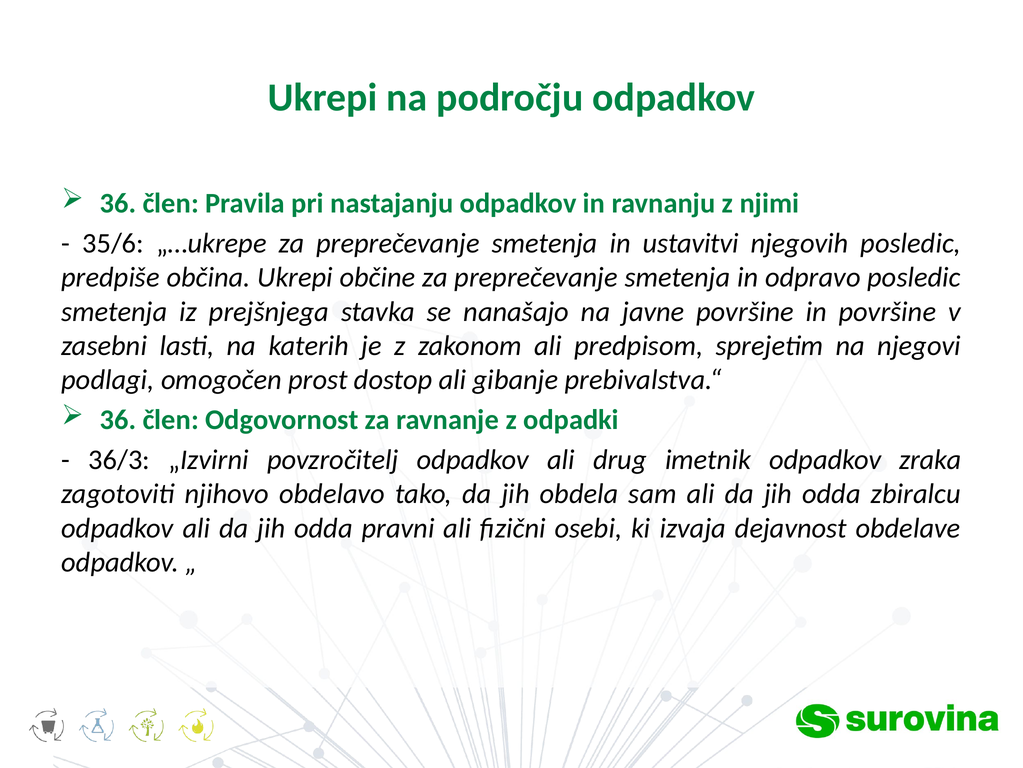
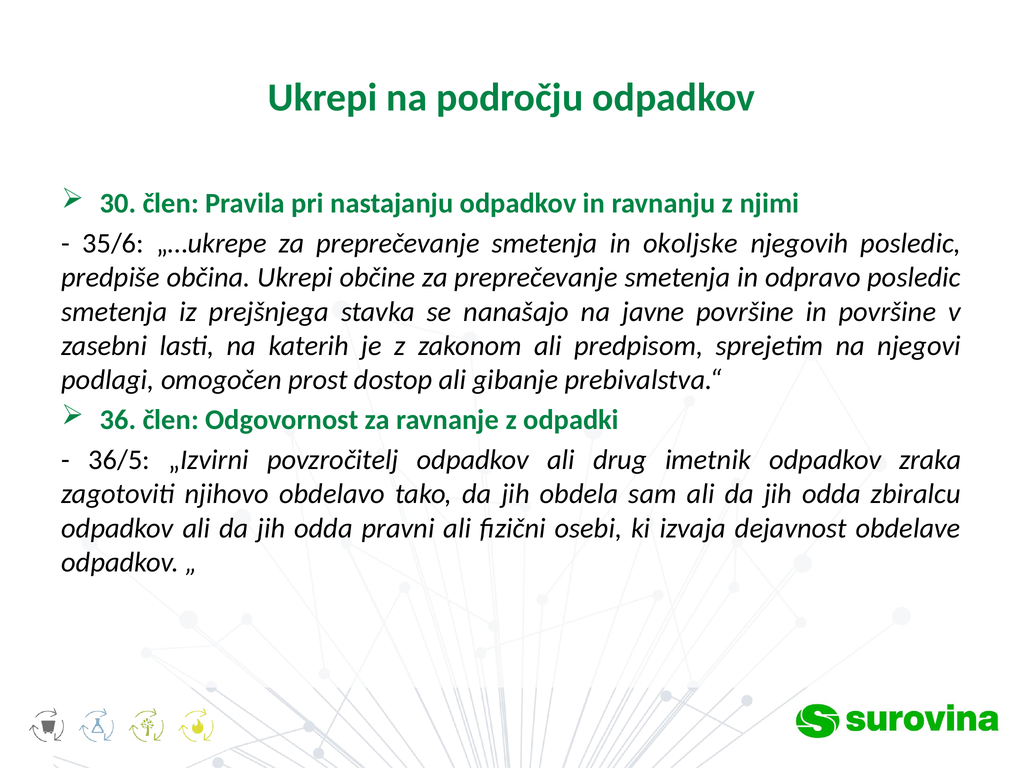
36 at (118, 203): 36 -> 30
ustavitvi: ustavitvi -> okoljske
36/3: 36/3 -> 36/5
